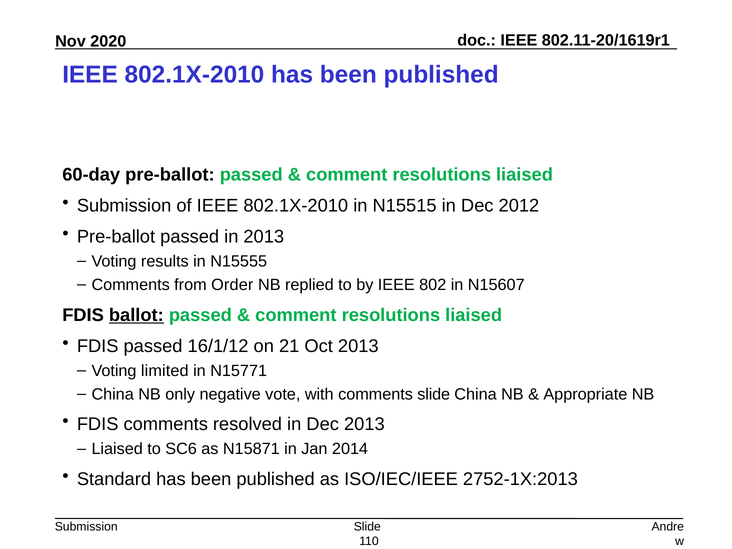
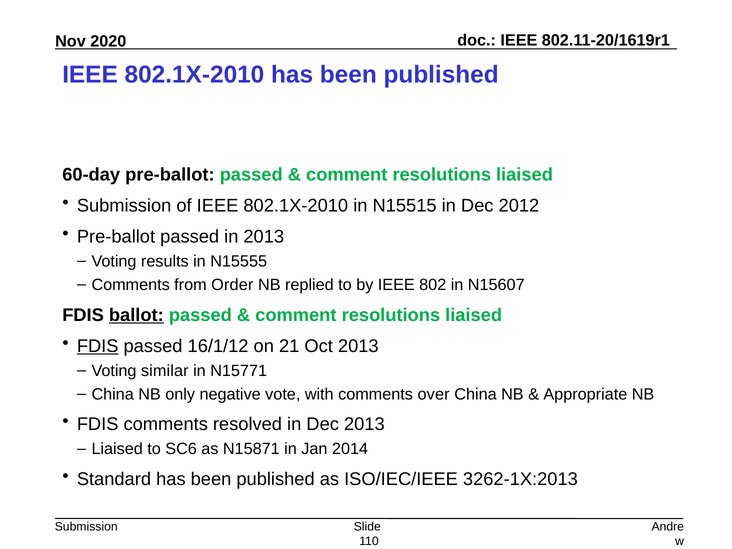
FDIS at (98, 346) underline: none -> present
limited: limited -> similar
comments slide: slide -> over
2752-1X:2013: 2752-1X:2013 -> 3262-1X:2013
